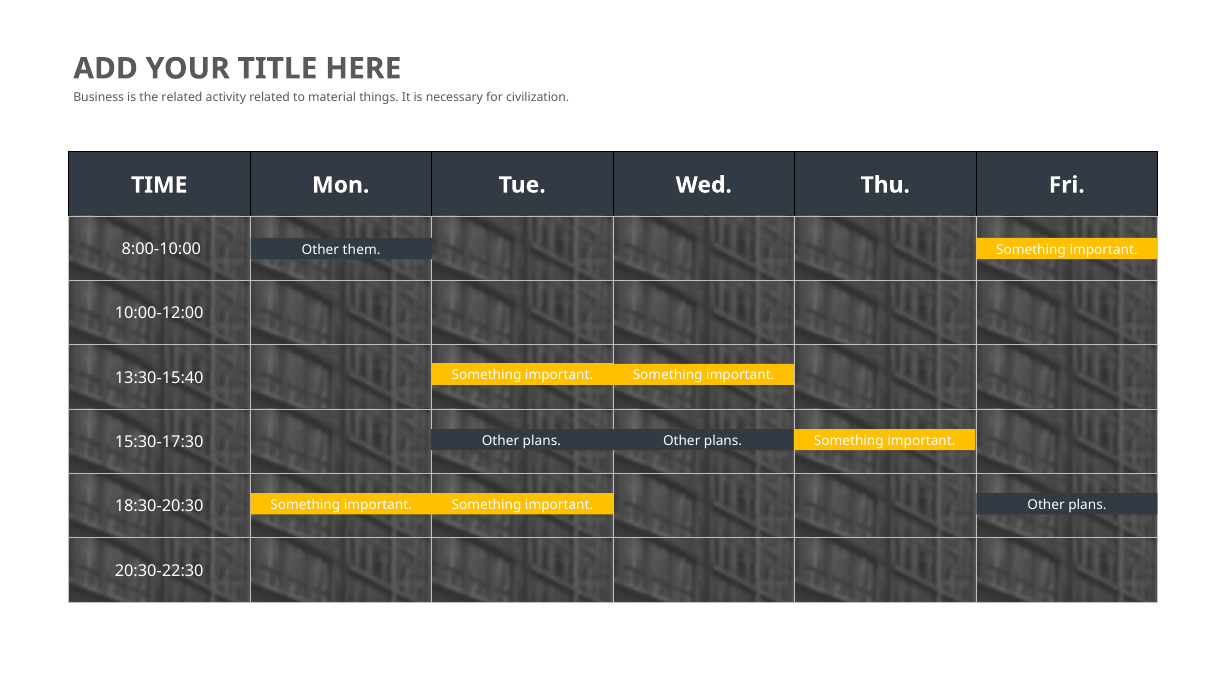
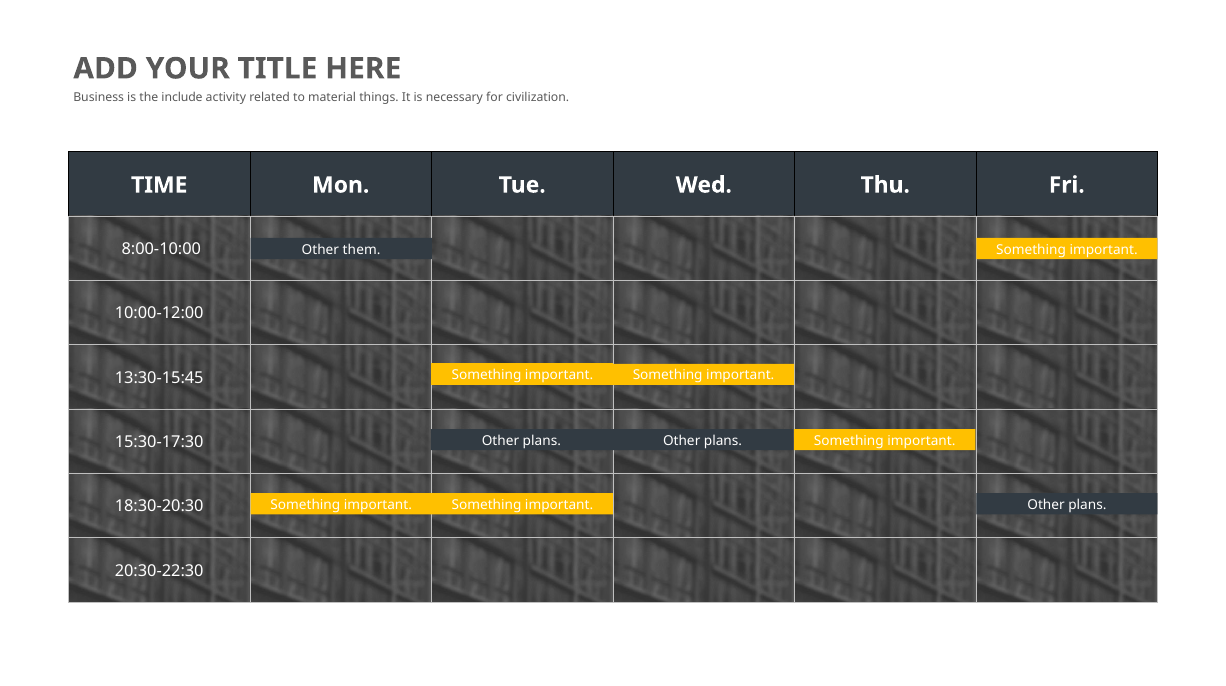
the related: related -> include
13:30-15:40: 13:30-15:40 -> 13:30-15:45
